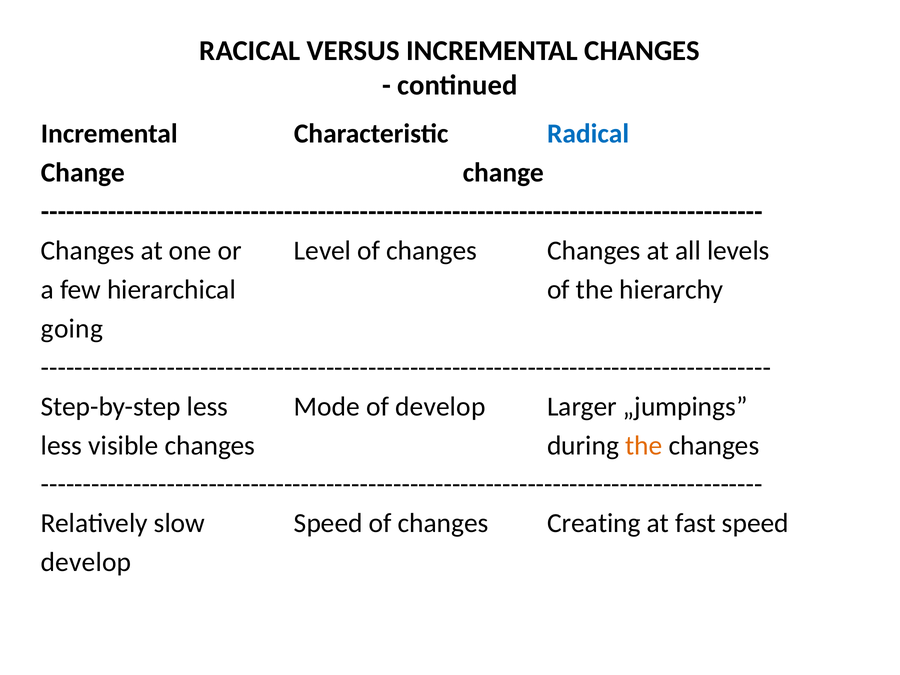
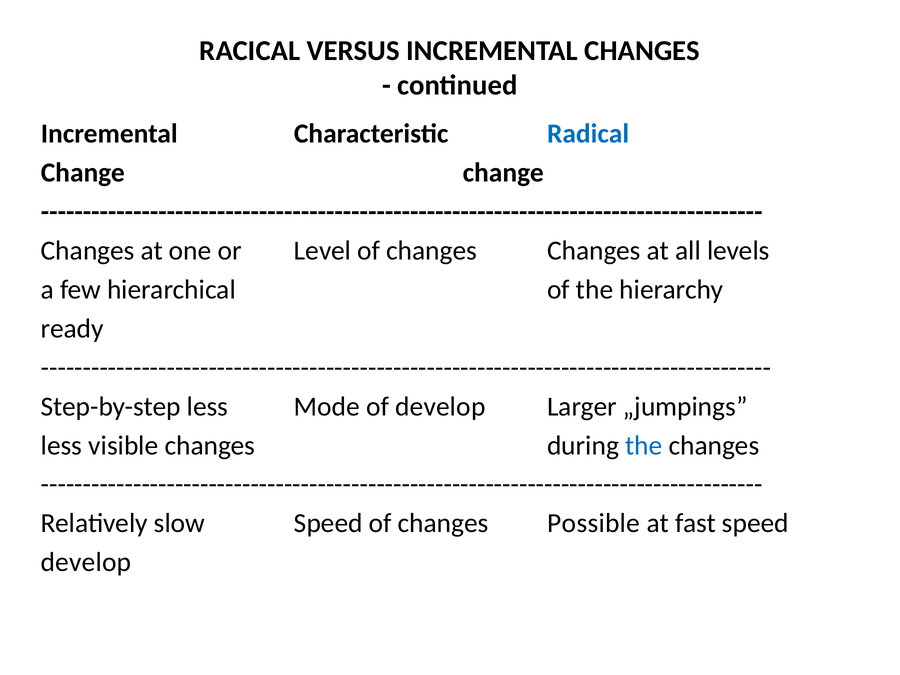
going: going -> ready
the at (644, 445) colour: orange -> blue
Creating: Creating -> Possible
